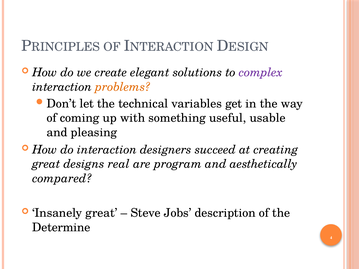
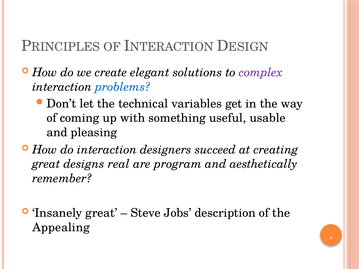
problems colour: orange -> blue
compared: compared -> remember
Determine: Determine -> Appealing
